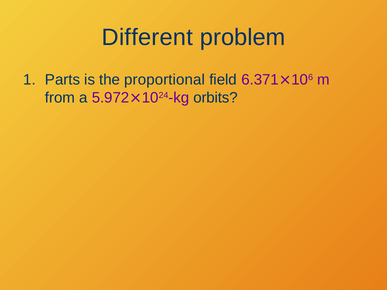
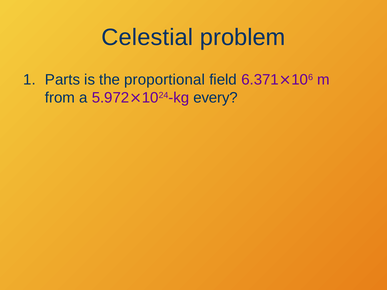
Different: Different -> Celestial
orbits: orbits -> every
